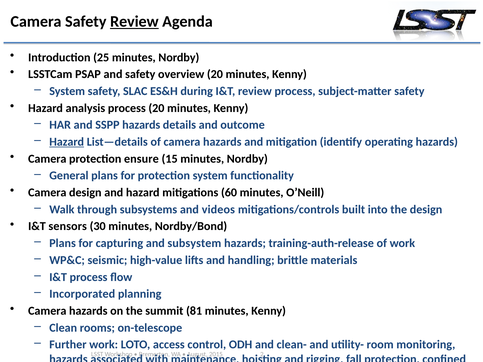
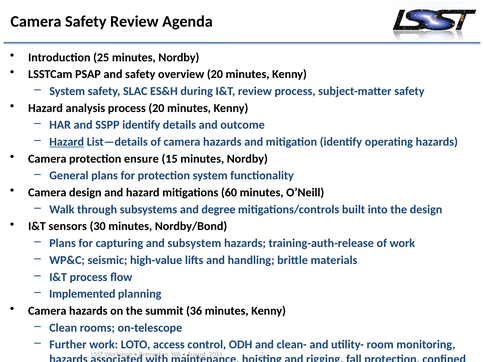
Review at (134, 22) underline: present -> none
SSPP hazards: hazards -> identify
videos: videos -> degree
Incorporated: Incorporated -> Implemented
81: 81 -> 36
